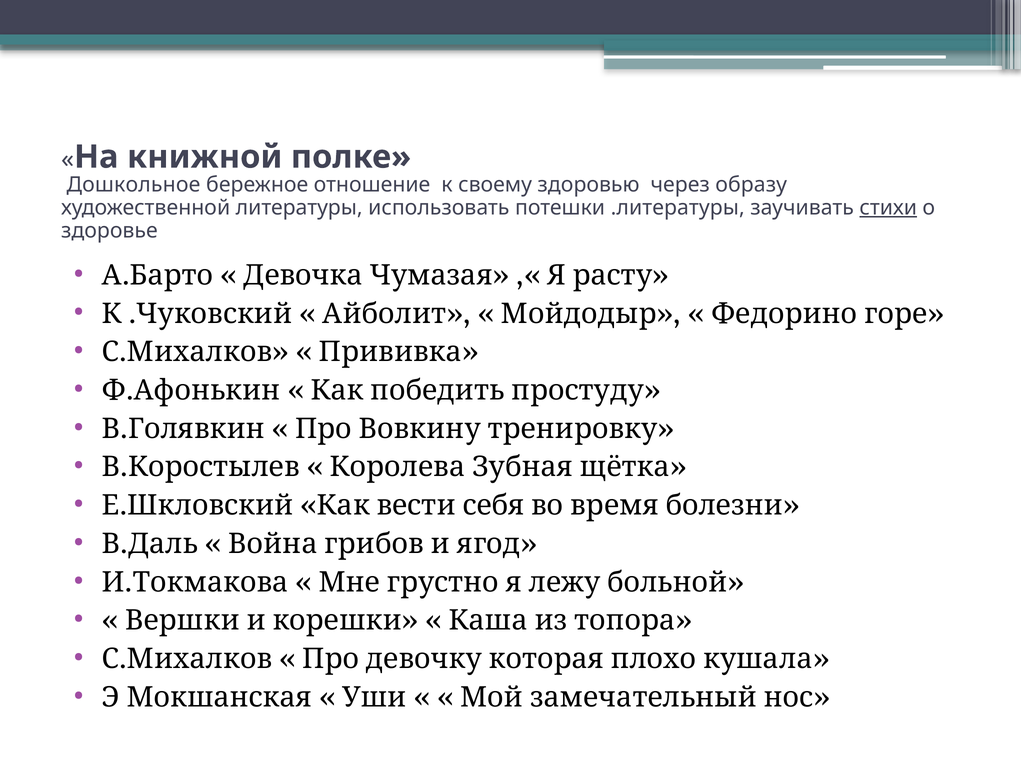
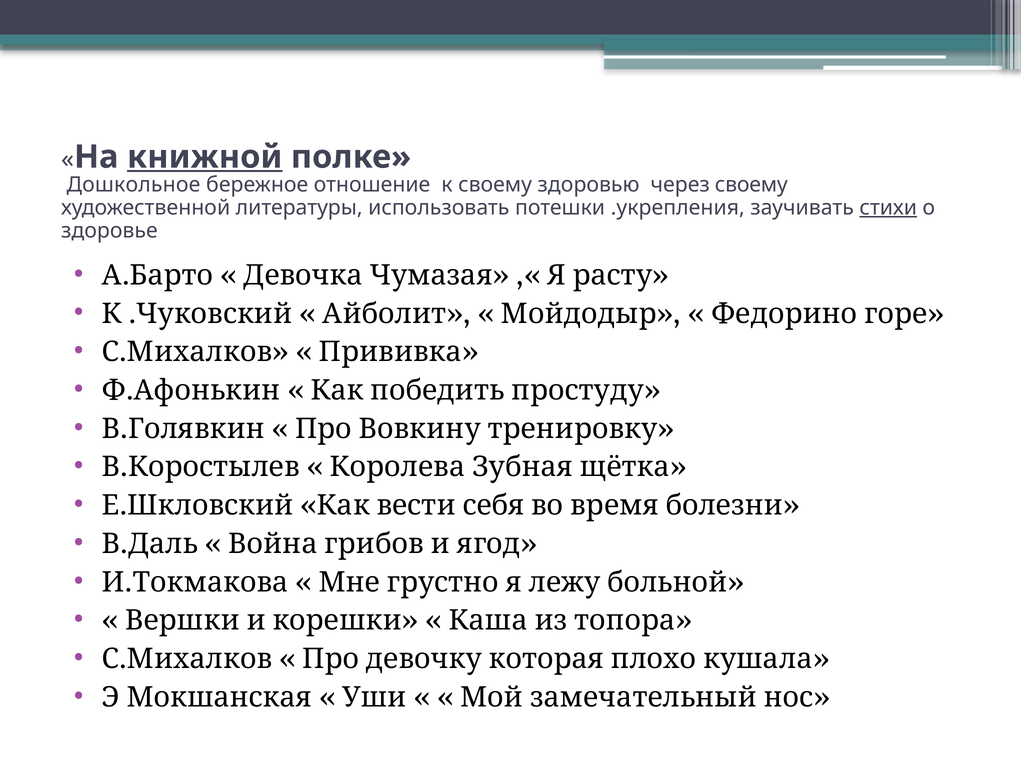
книжной underline: none -> present
через образу: образу -> своему
.литературы: .литературы -> .укрепления
